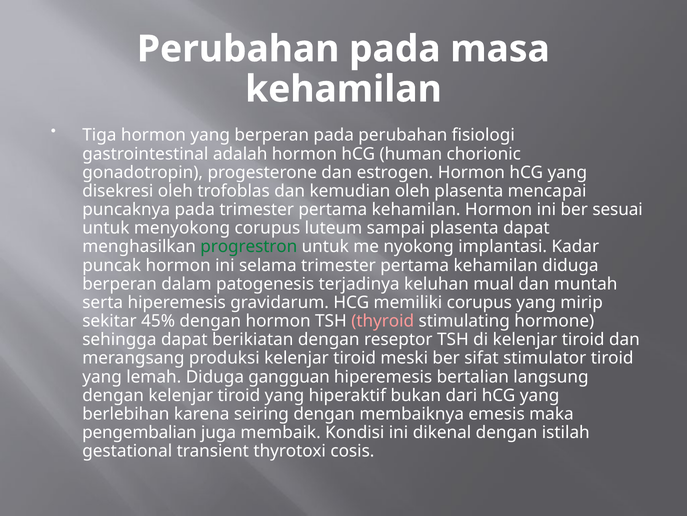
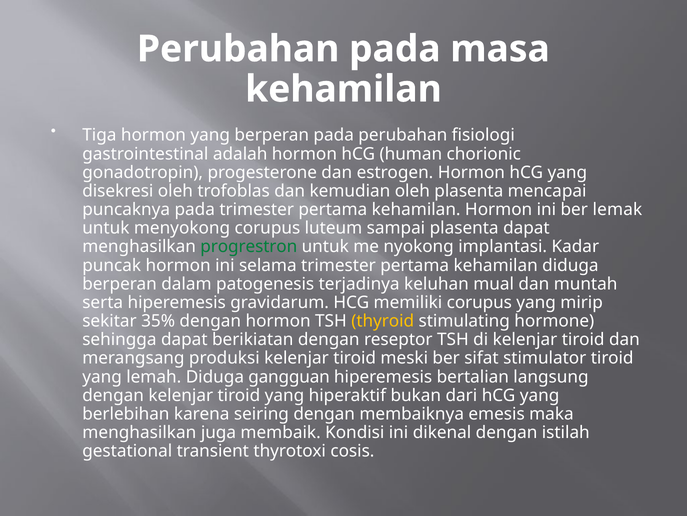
sesuai: sesuai -> lemak
45%: 45% -> 35%
thyroid colour: pink -> yellow
pengembalian at (139, 432): pengembalian -> menghasilkan
